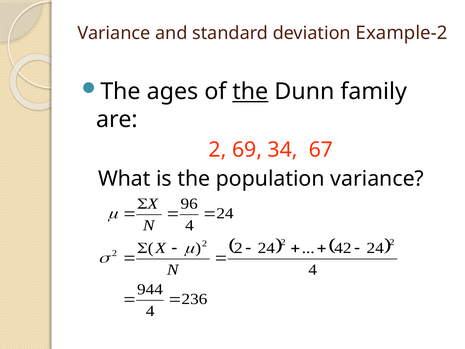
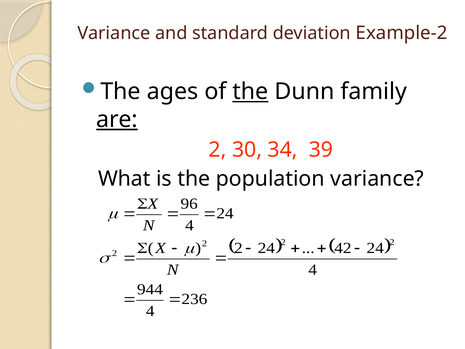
are underline: none -> present
69: 69 -> 30
67: 67 -> 39
